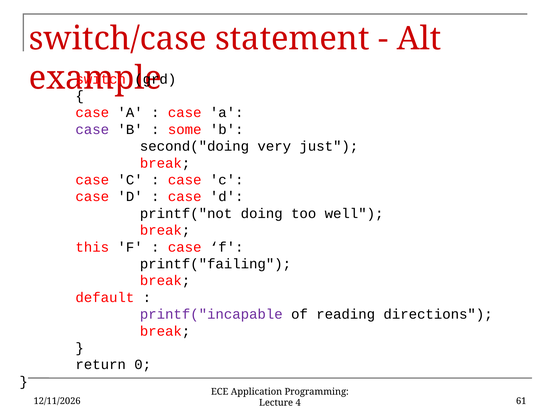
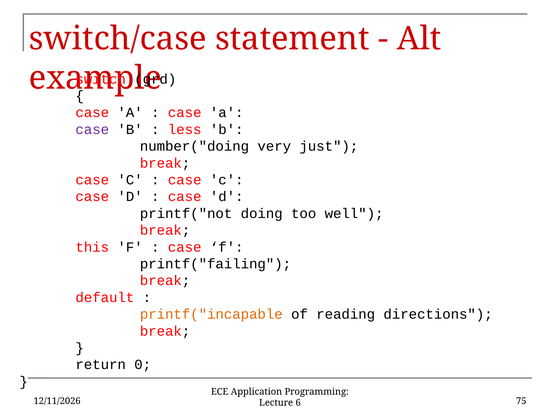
some: some -> less
second("doing: second("doing -> number("doing
printf("incapable colour: purple -> orange
61: 61 -> 75
4: 4 -> 6
